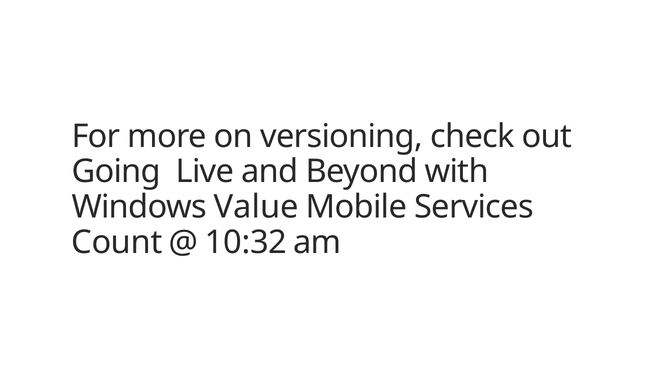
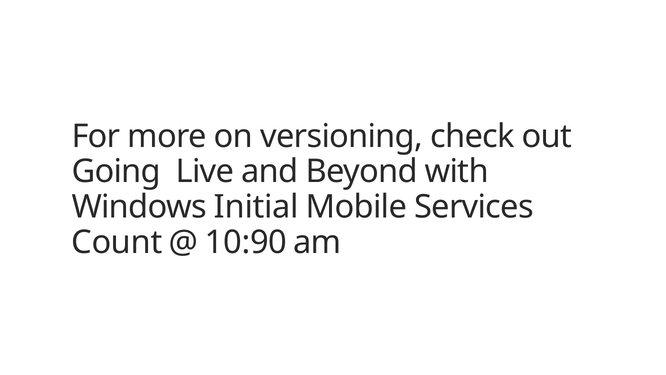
Value: Value -> Initial
10:32: 10:32 -> 10:90
